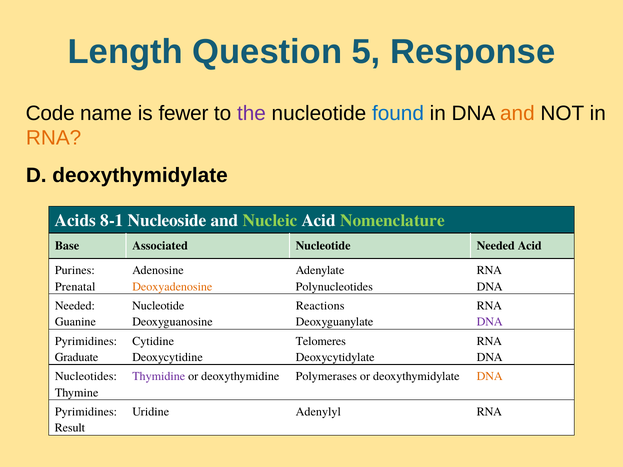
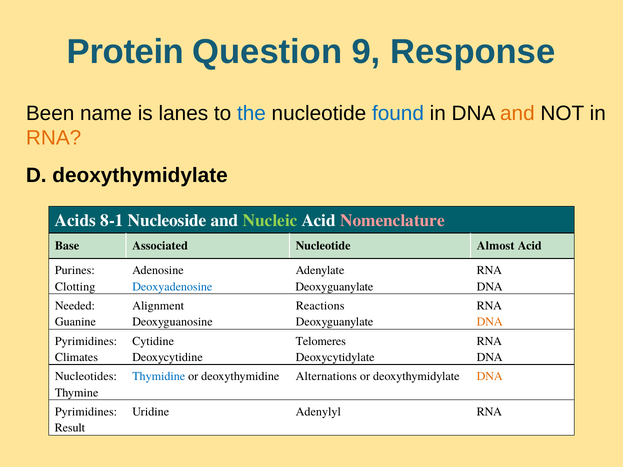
Length: Length -> Protein
5: 5 -> 9
Code: Code -> Been
fewer: fewer -> lanes
the colour: purple -> blue
Nomenclature colour: light green -> pink
Nucleotide Needed: Needed -> Almost
Prenatal: Prenatal -> Clotting
Deoxyadenosine colour: orange -> blue
Polynucleotides at (334, 287): Polynucleotides -> Deoxyguanylate
Nucleotide at (158, 306): Nucleotide -> Alignment
DNA at (490, 322) colour: purple -> orange
Graduate: Graduate -> Climates
Thymidine colour: purple -> blue
Polymerases: Polymerases -> Alternations
